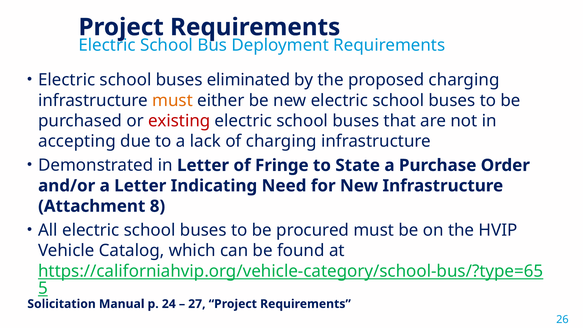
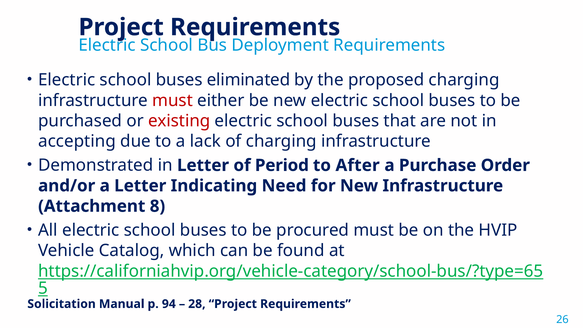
must at (173, 100) colour: orange -> red
Fringe: Fringe -> Period
State: State -> After
24: 24 -> 94
27: 27 -> 28
